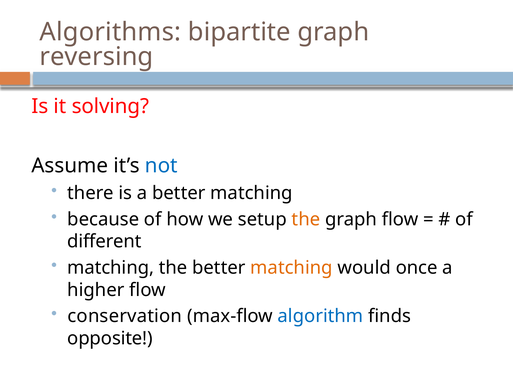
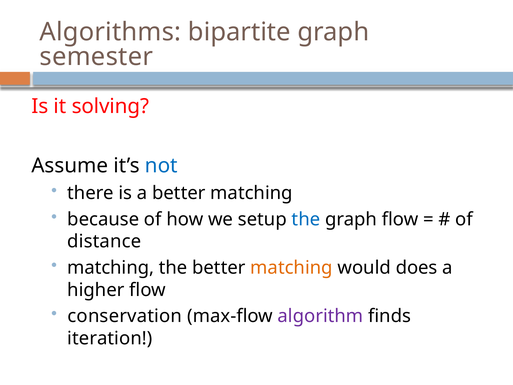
reversing: reversing -> semester
the at (306, 219) colour: orange -> blue
different: different -> distance
once: once -> does
algorithm colour: blue -> purple
opposite: opposite -> iteration
